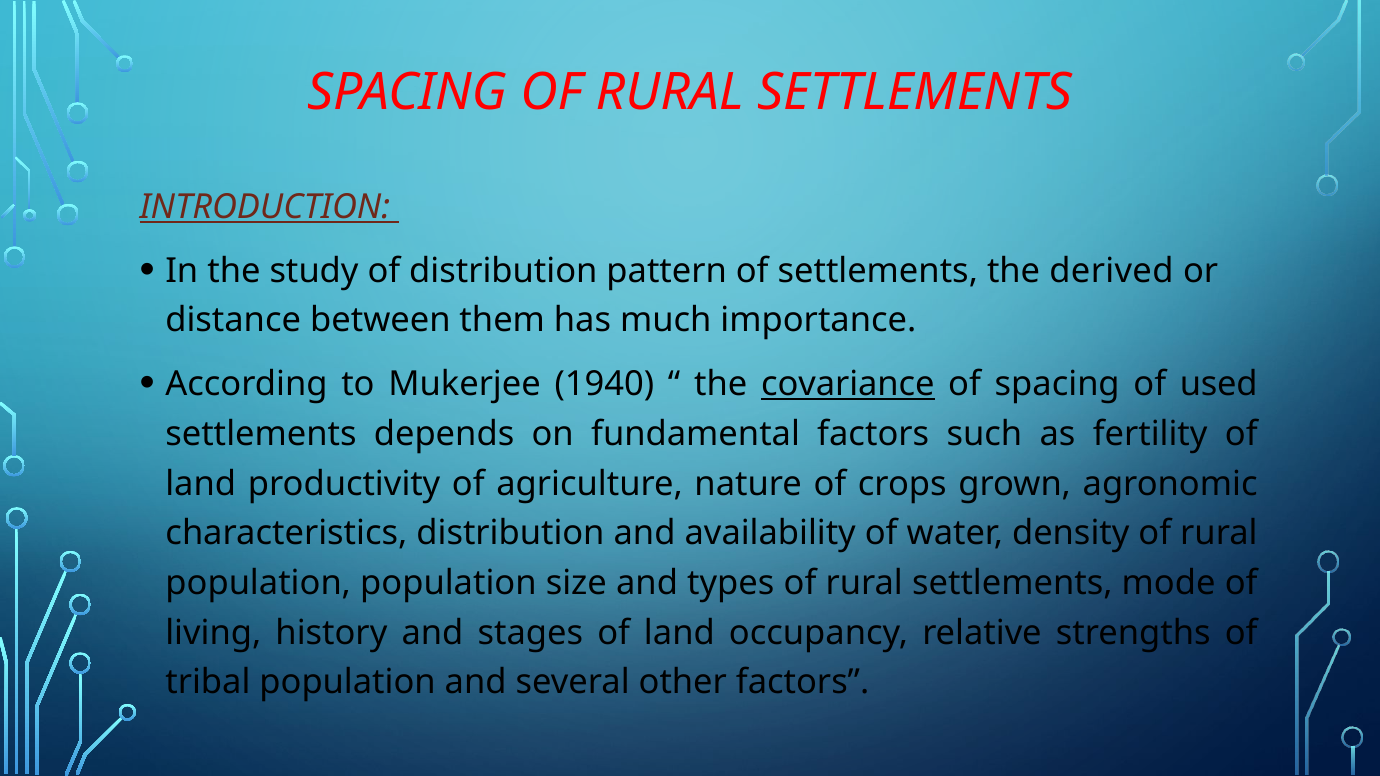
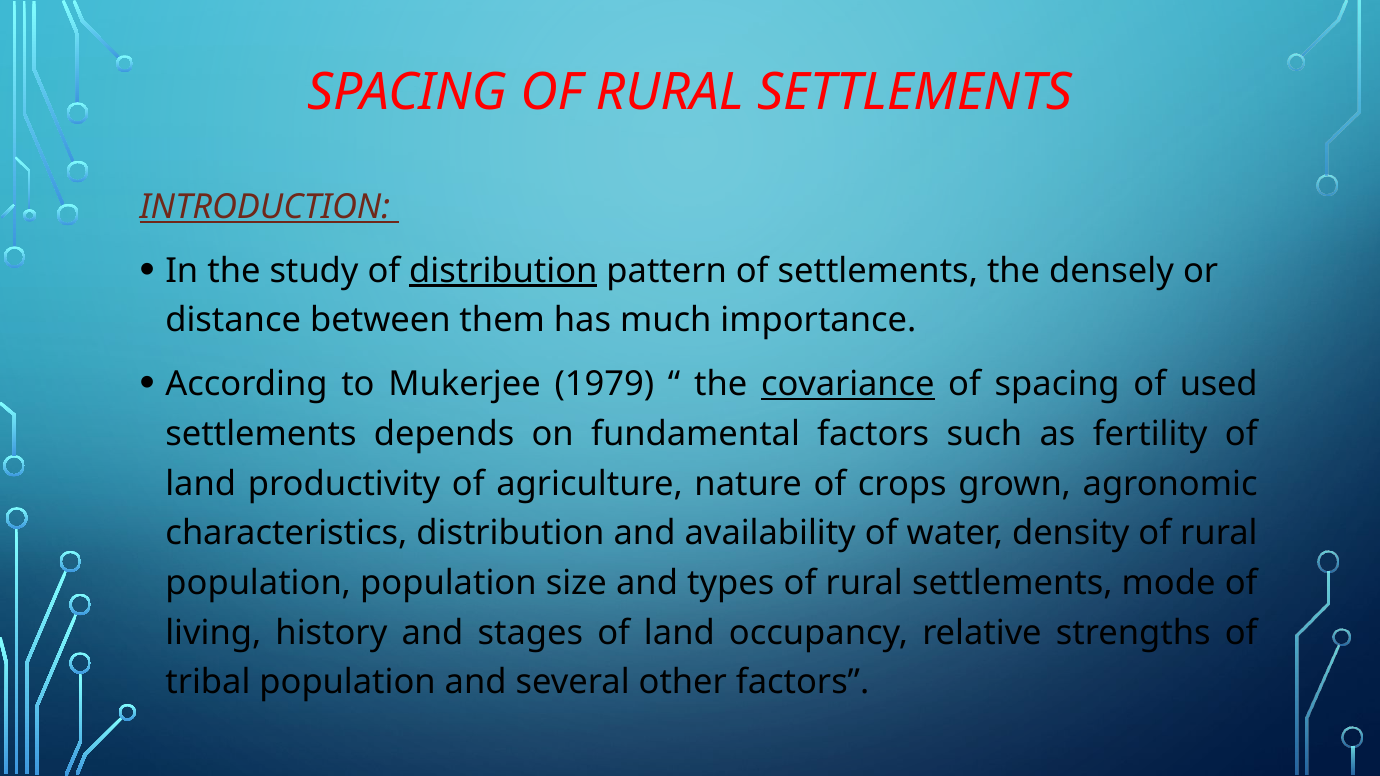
distribution at (503, 271) underline: none -> present
derived: derived -> densely
1940: 1940 -> 1979
